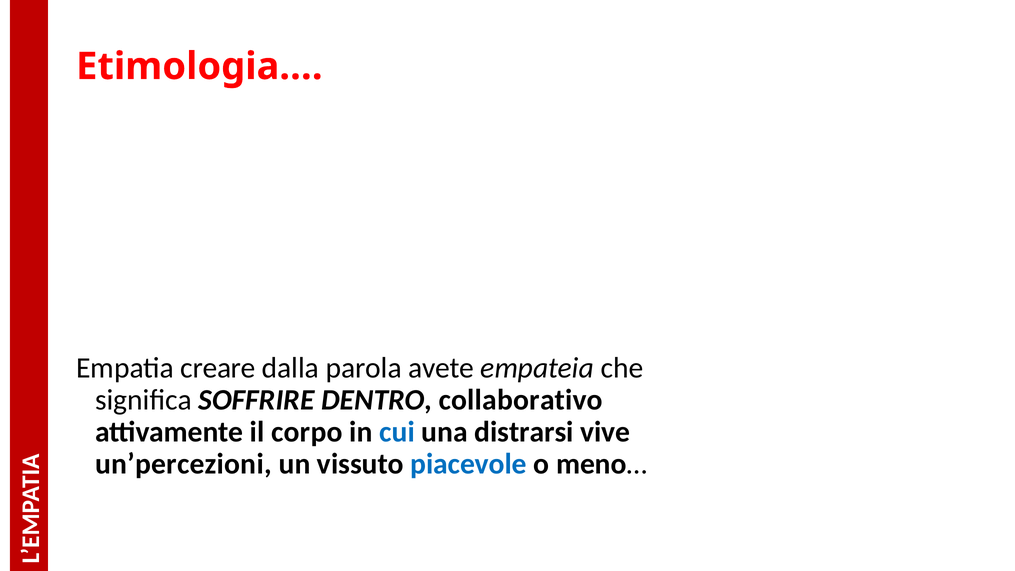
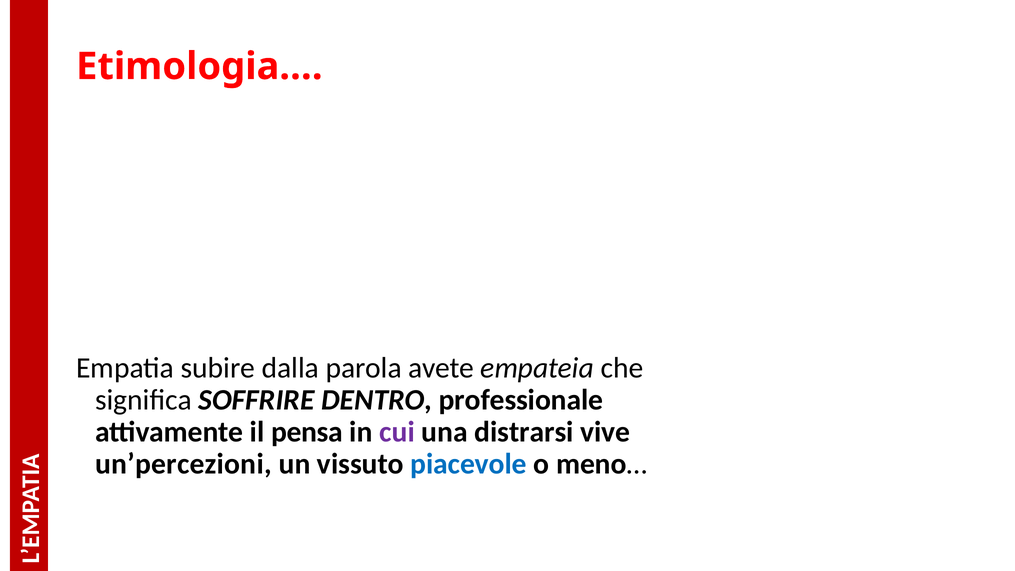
creare: creare -> subire
collaborativo: collaborativo -> professionale
corpo: corpo -> pensa
cui colour: blue -> purple
